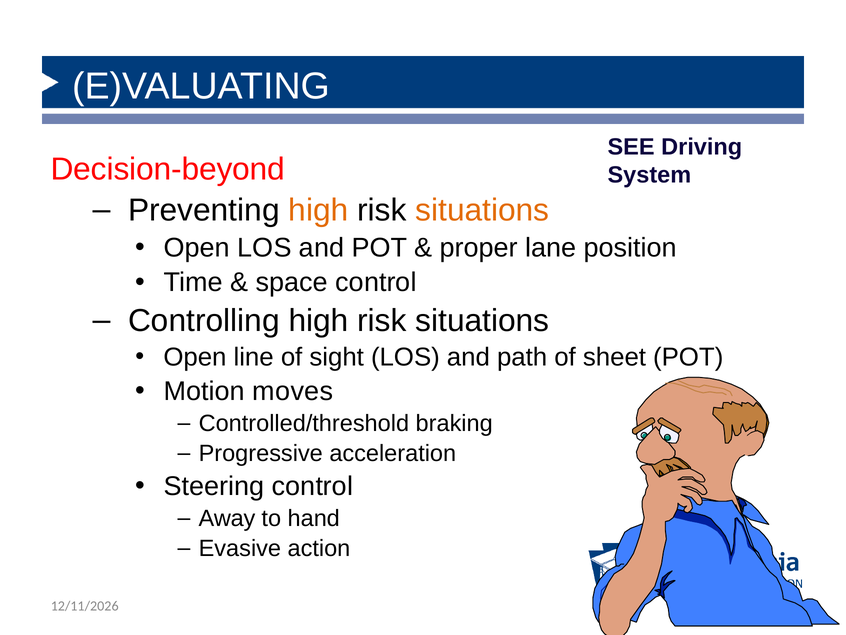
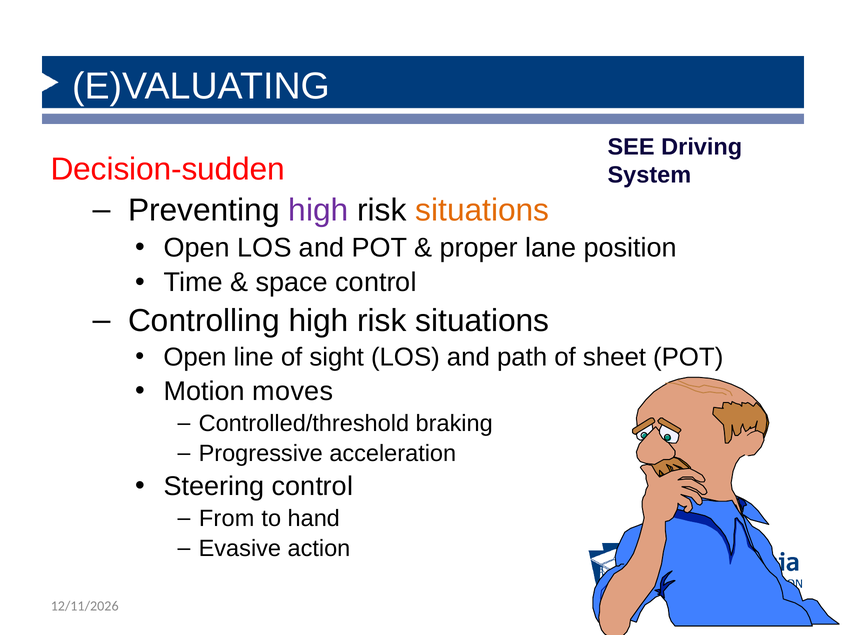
Decision-beyond: Decision-beyond -> Decision-sudden
high at (318, 210) colour: orange -> purple
Away: Away -> From
